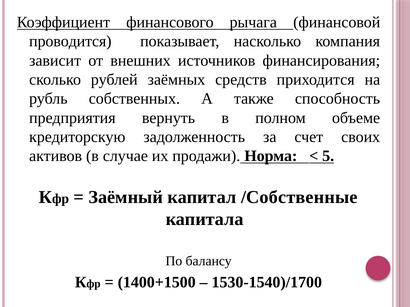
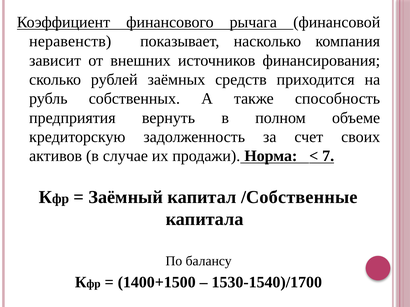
проводится: проводится -> неравенств
5: 5 -> 7
